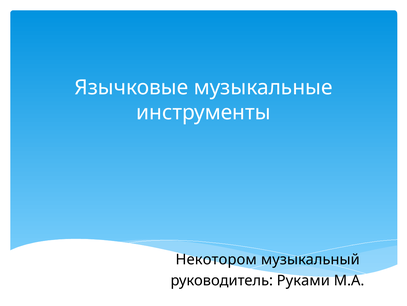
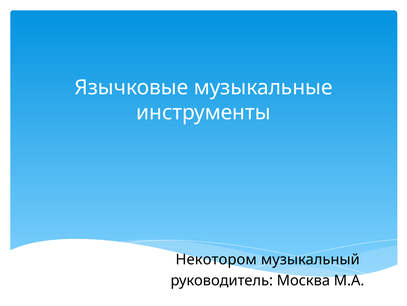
Руками: Руками -> Москва
